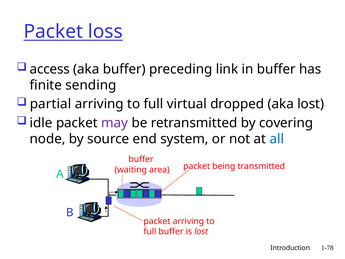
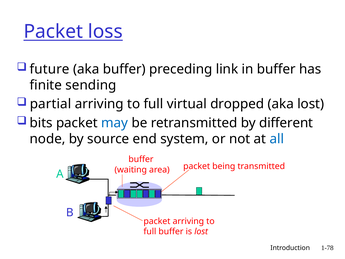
access: access -> future
idle: idle -> bits
may colour: purple -> blue
covering: covering -> different
